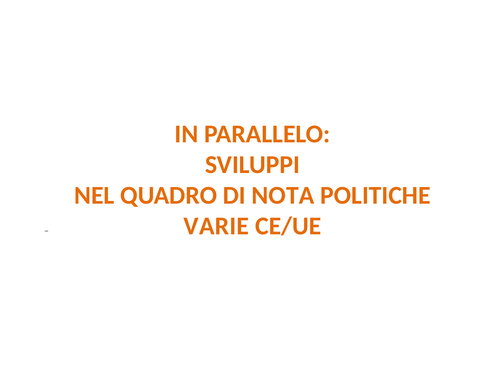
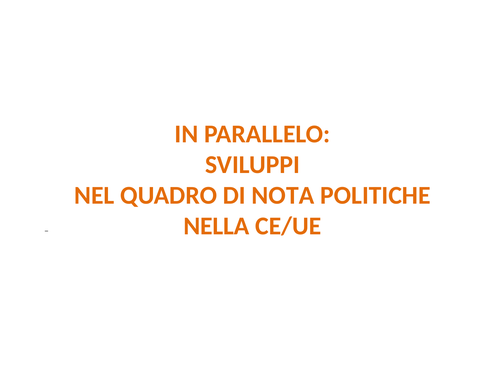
VARIE: VARIE -> NELLA
